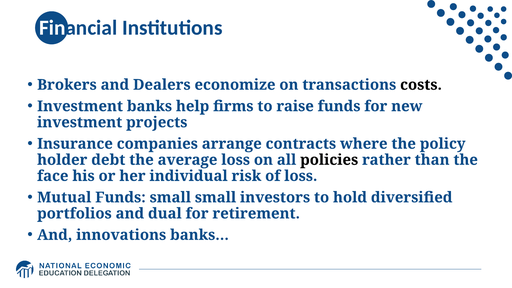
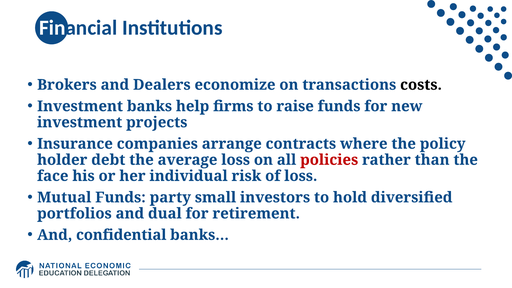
policies colour: black -> red
Funds small: small -> party
innovations: innovations -> confidential
